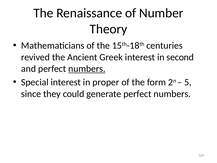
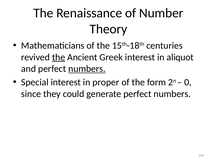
the at (59, 57) underline: none -> present
second: second -> aliquot
5: 5 -> 0
